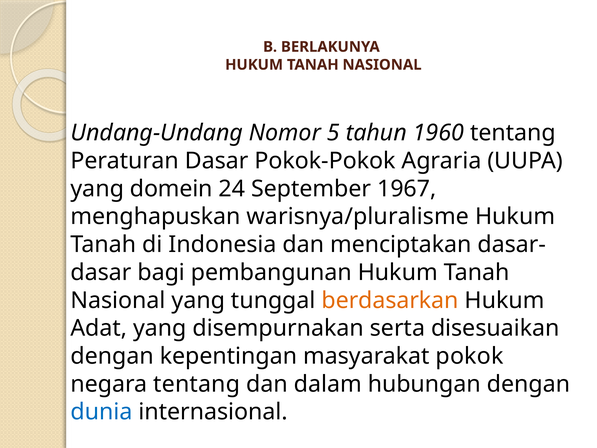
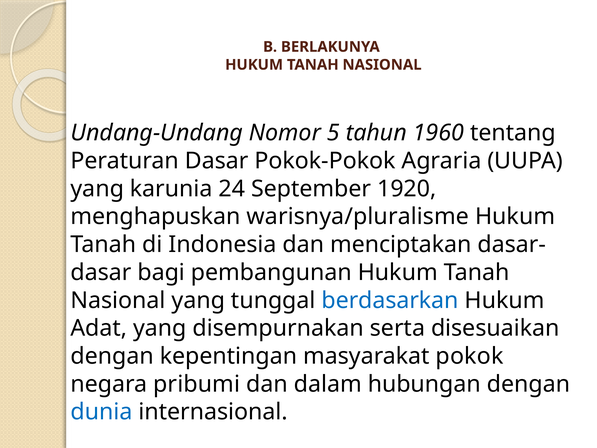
domein: domein -> karunia
1967: 1967 -> 1920
berdasarkan colour: orange -> blue
negara tentang: tentang -> pribumi
